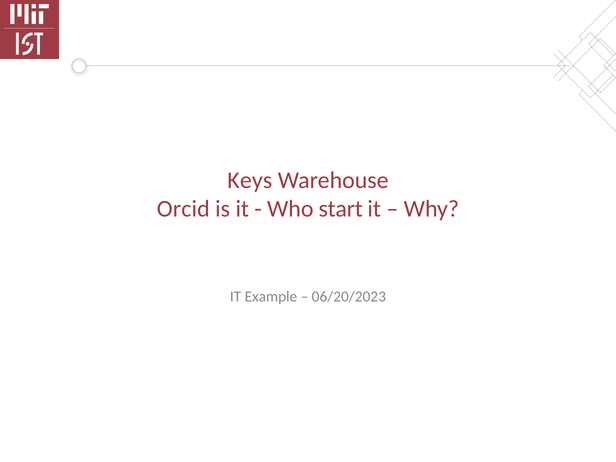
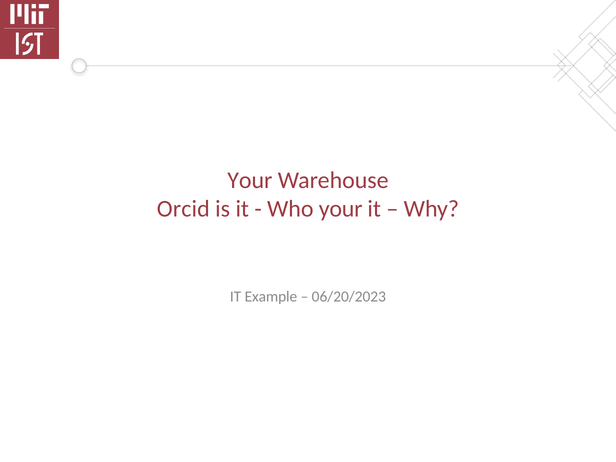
Keys at (250, 180): Keys -> Your
Who start: start -> your
